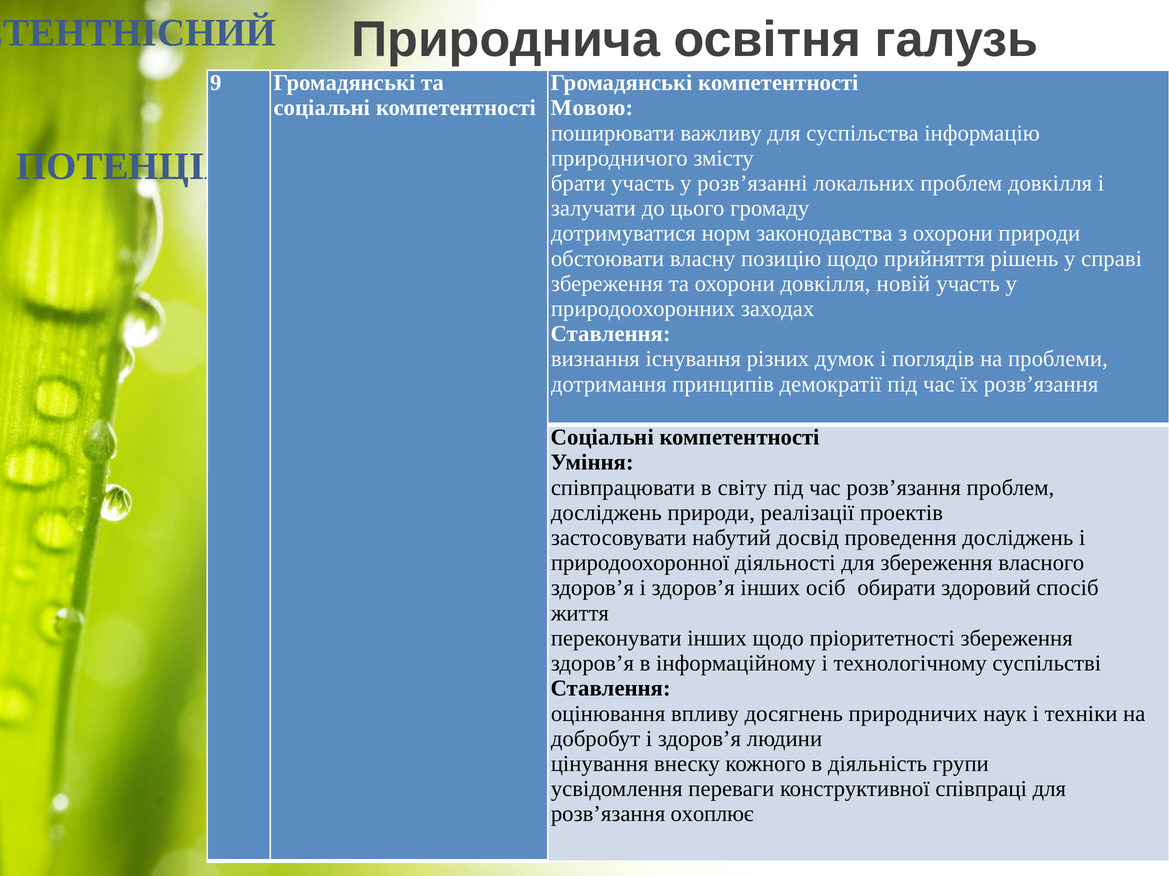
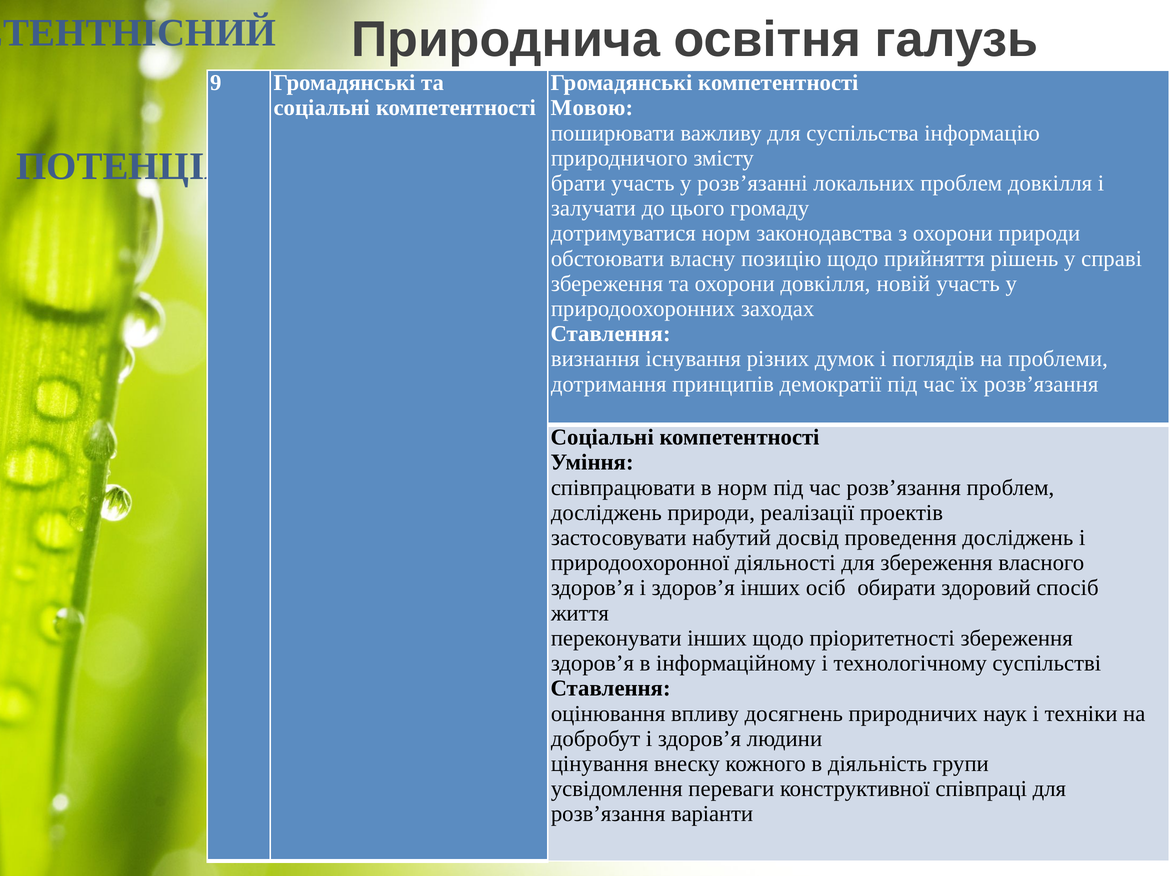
в світу: світу -> норм
охоплює: охоплює -> варіанти
